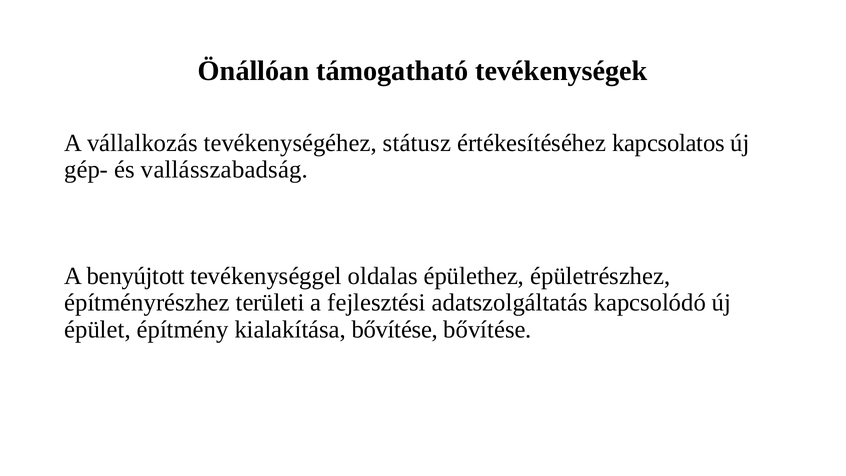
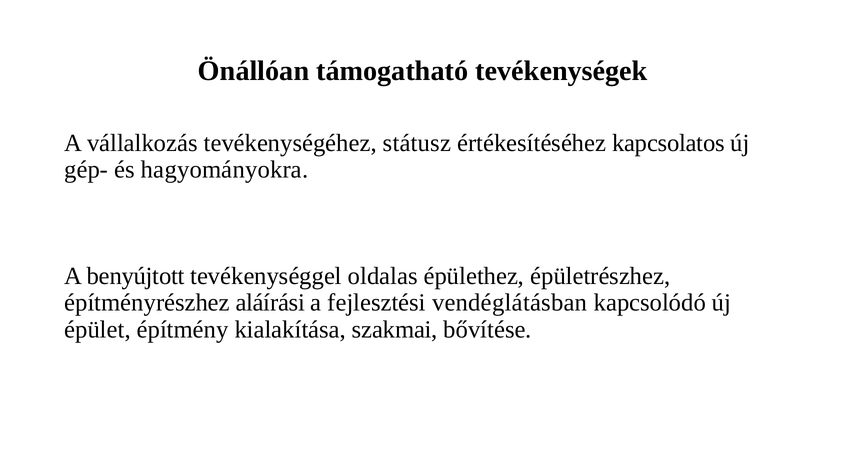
vallásszabadság: vallásszabadság -> hagyományokra
területi: területi -> aláírási
adatszolgáltatás: adatszolgáltatás -> vendéglátásban
kialakítása bővítése: bővítése -> szakmai
